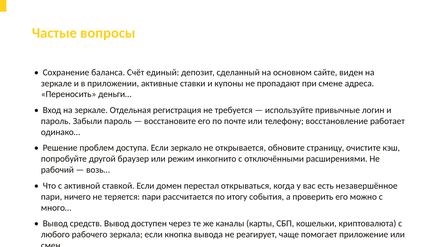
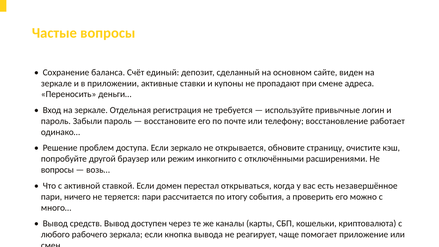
рабочий at (57, 170): рабочий -> вопросы
